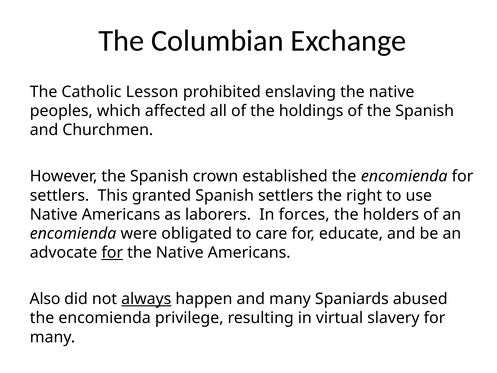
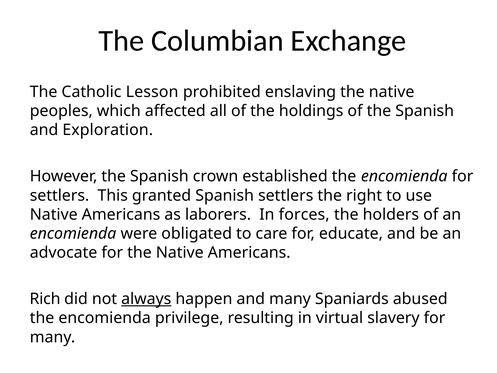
Churchmen: Churchmen -> Exploration
for at (112, 252) underline: present -> none
Also: Also -> Rich
